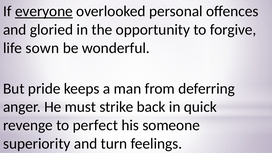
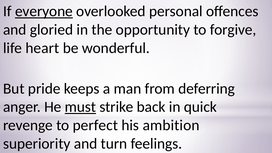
sown: sown -> heart
must underline: none -> present
someone: someone -> ambition
